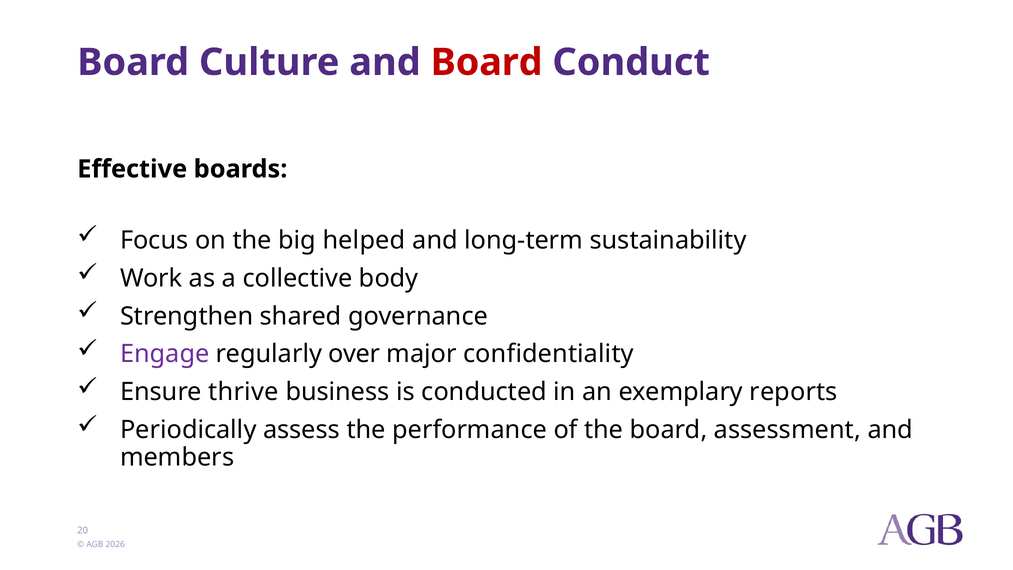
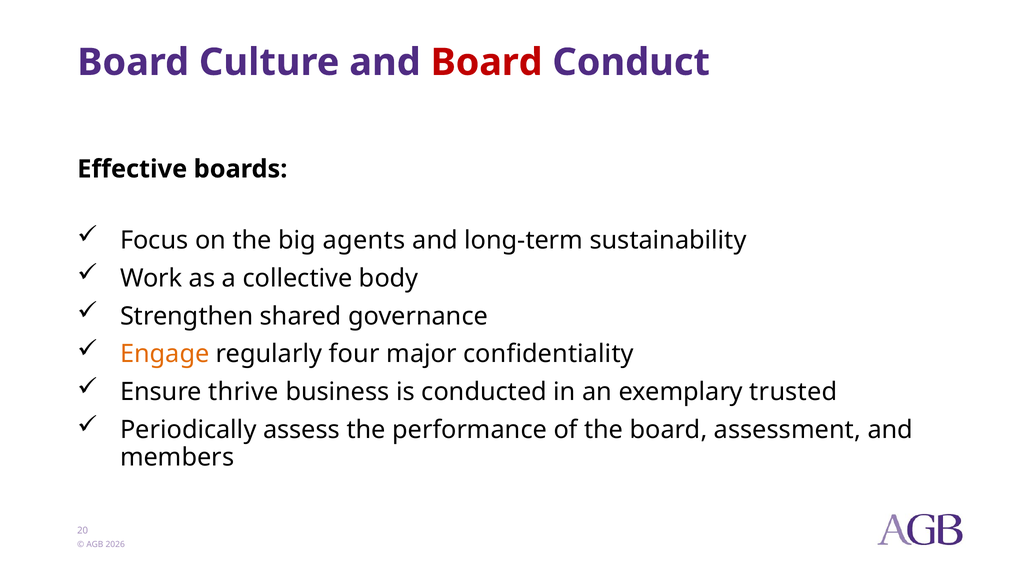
helped: helped -> agents
Engage colour: purple -> orange
over: over -> four
reports: reports -> trusted
